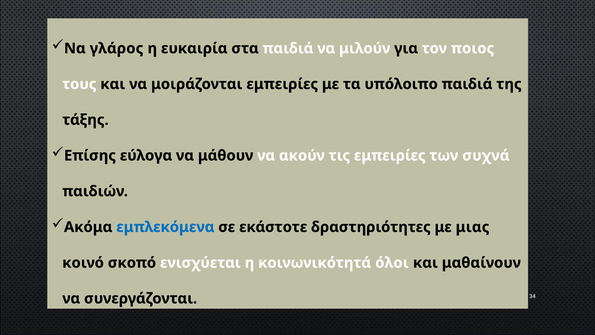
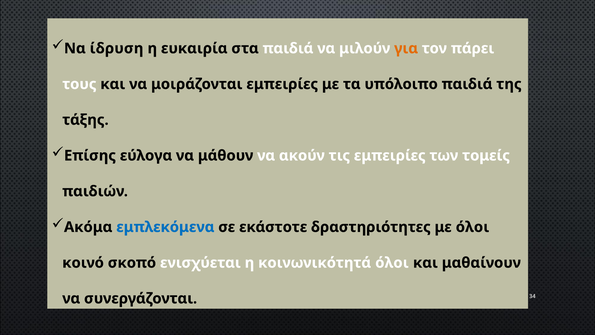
γλάρος: γλάρος -> ίδρυση
για colour: black -> orange
ποιος: ποιος -> πάρει
συχνά: συχνά -> τομείς
με μιας: μιας -> όλοι
